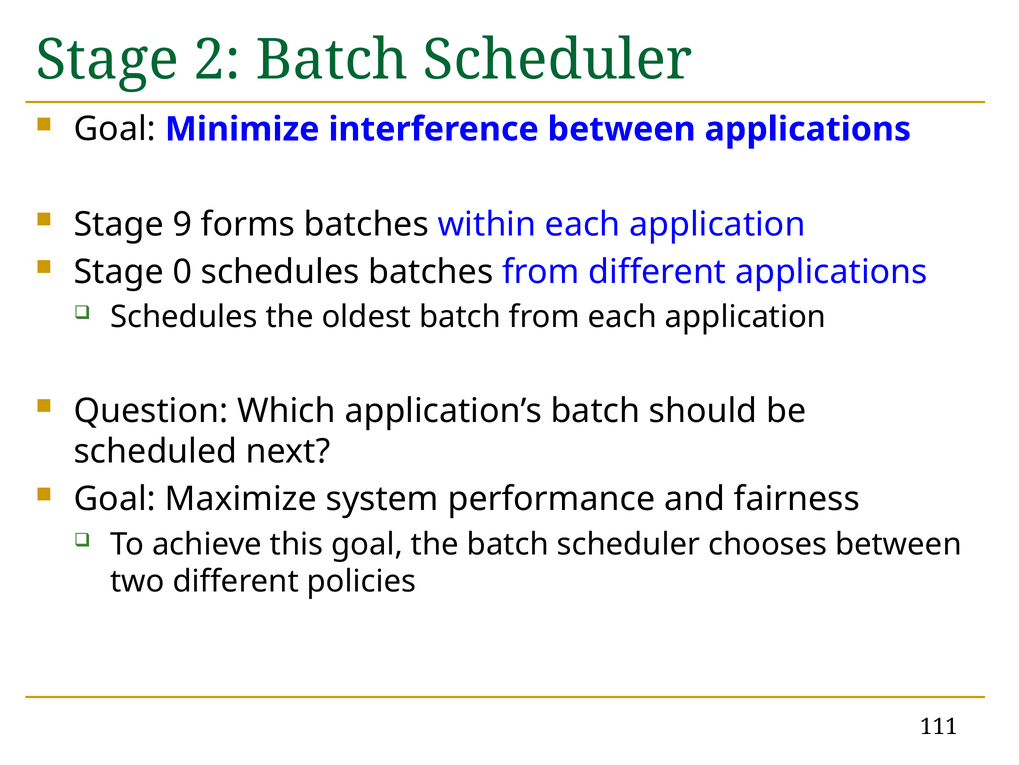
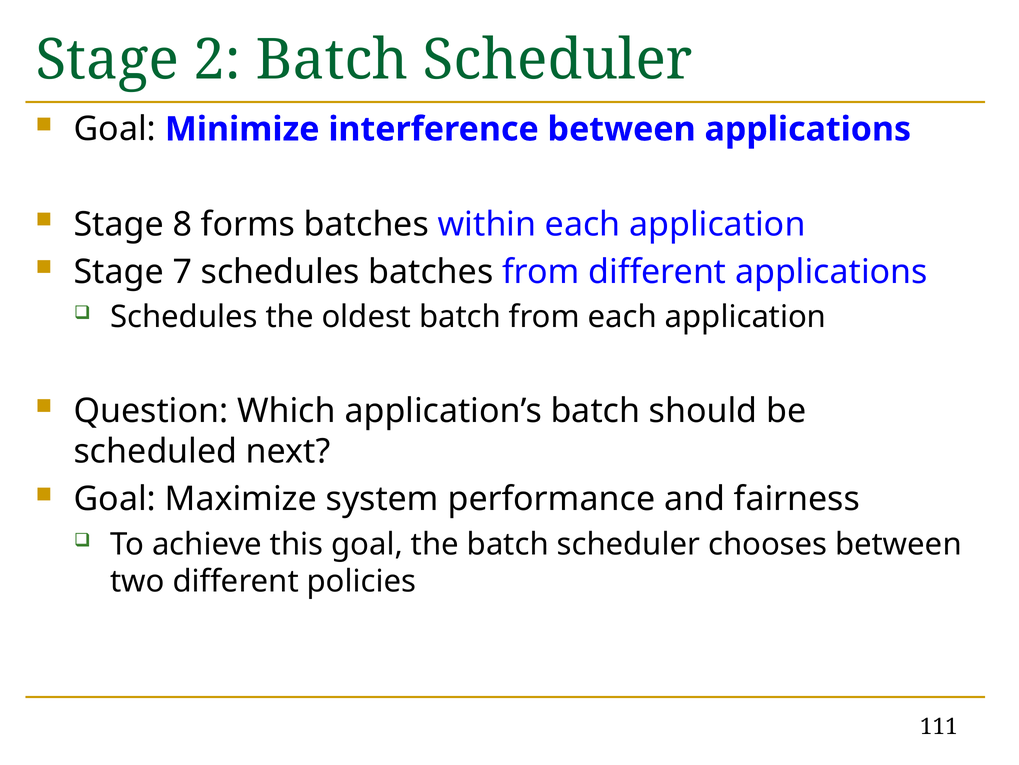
9: 9 -> 8
0: 0 -> 7
